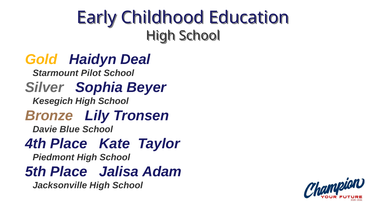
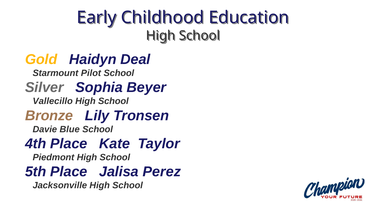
Kesegich: Kesegich -> Vallecillo
Adam: Adam -> Perez
